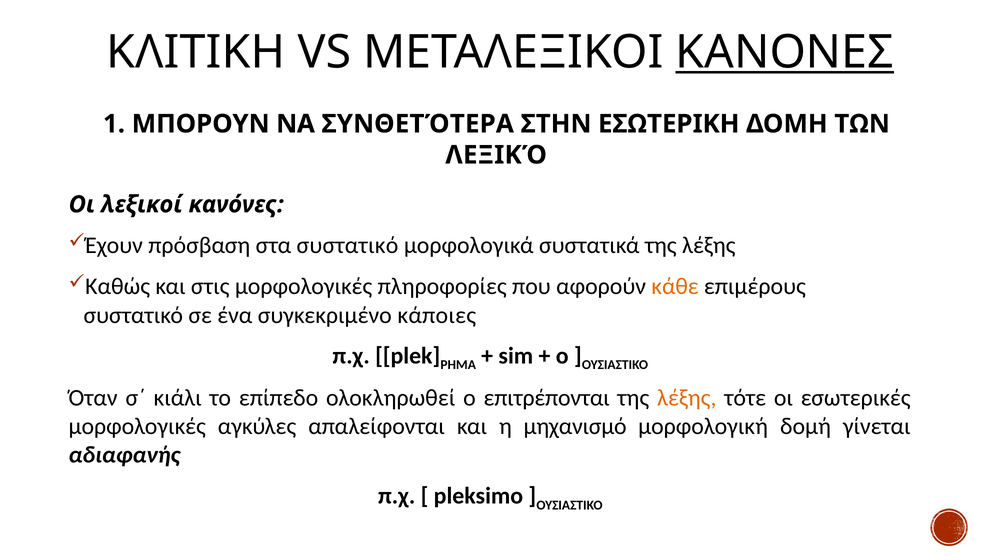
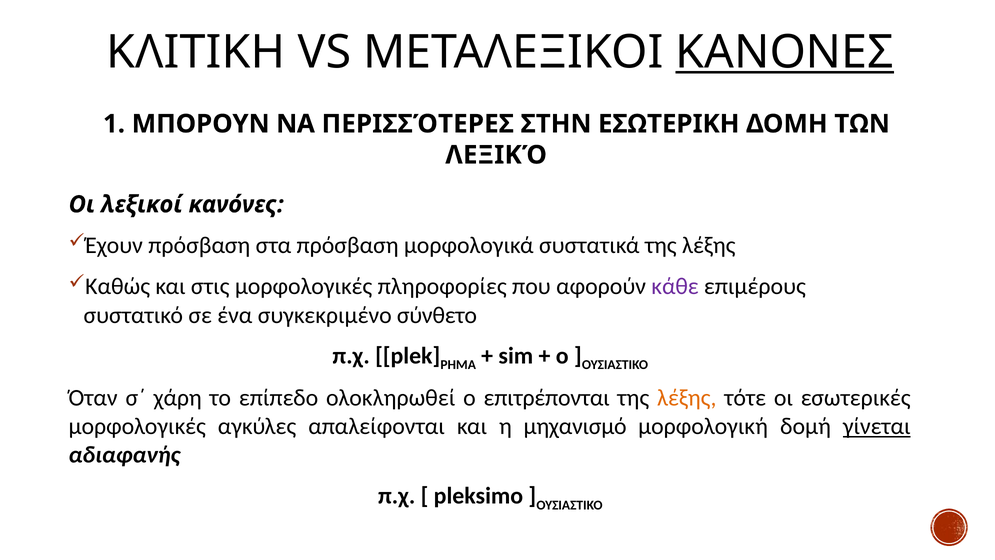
ΣΥΝΘΕΤΌΤΕΡΑ: ΣΥΝΘΕΤΌΤΕΡΑ -> ΠΕΡΙΣΣΌΤΕΡΕΣ
στα συστατικό: συστατικό -> πρόσβαση
κάθε colour: orange -> purple
κάποιες: κάποιες -> σύνθετο
κιάλι: κιάλι -> χάρη
γίνεται underline: none -> present
